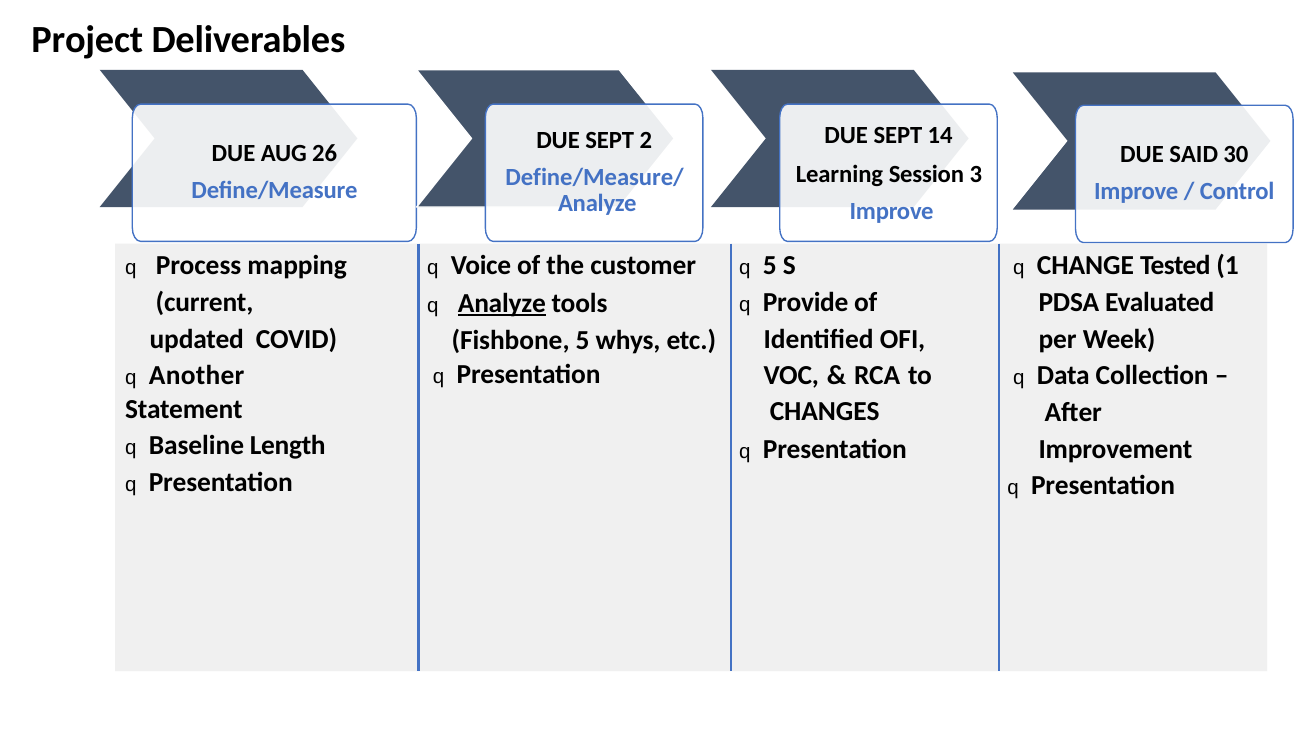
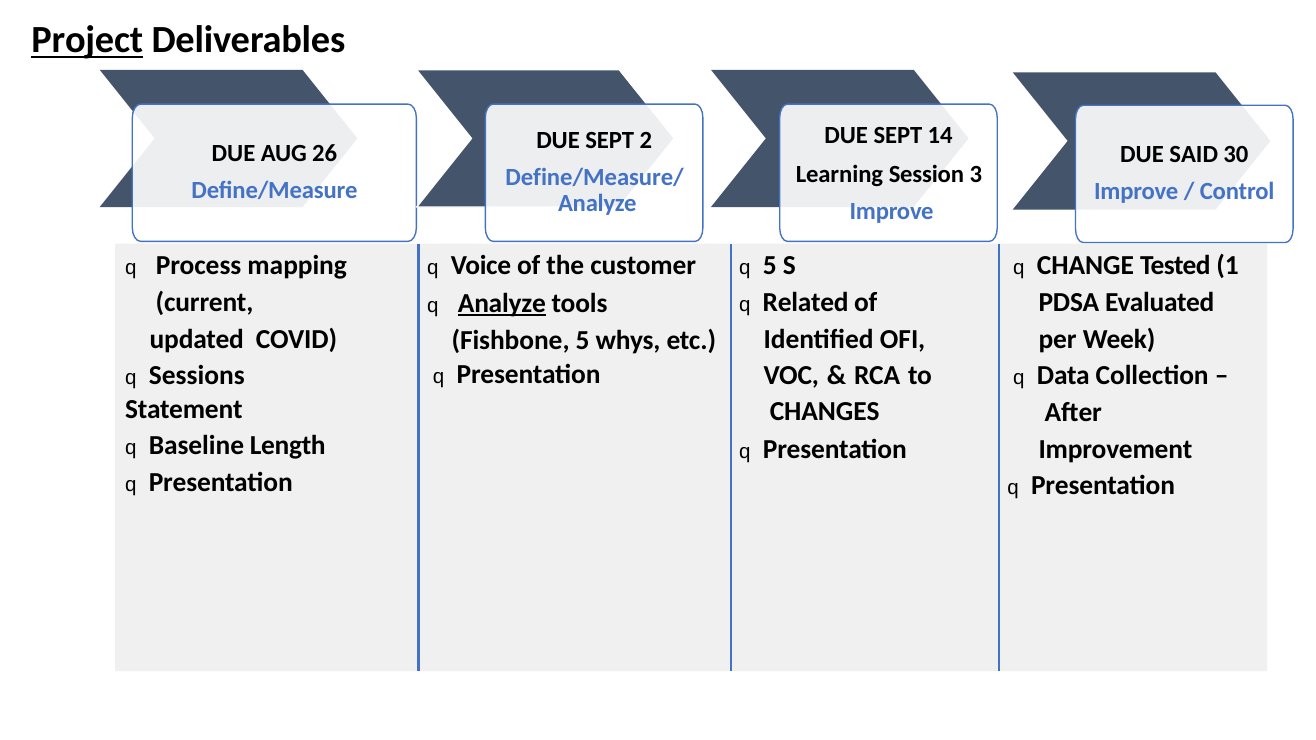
Project underline: none -> present
Provide: Provide -> Related
Another: Another -> Sessions
